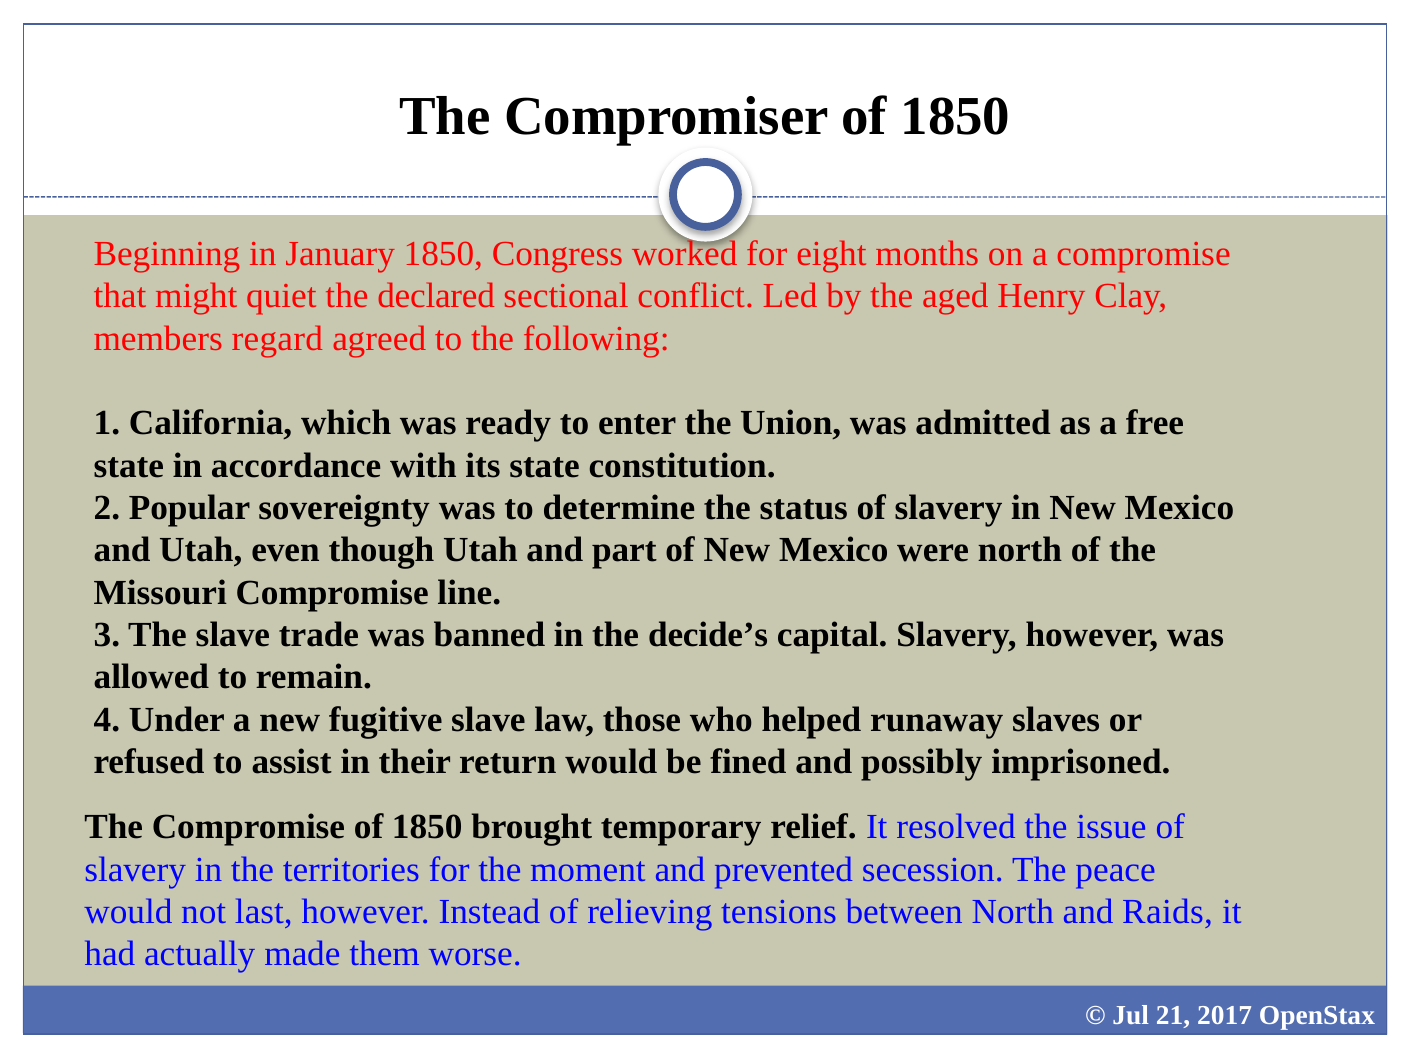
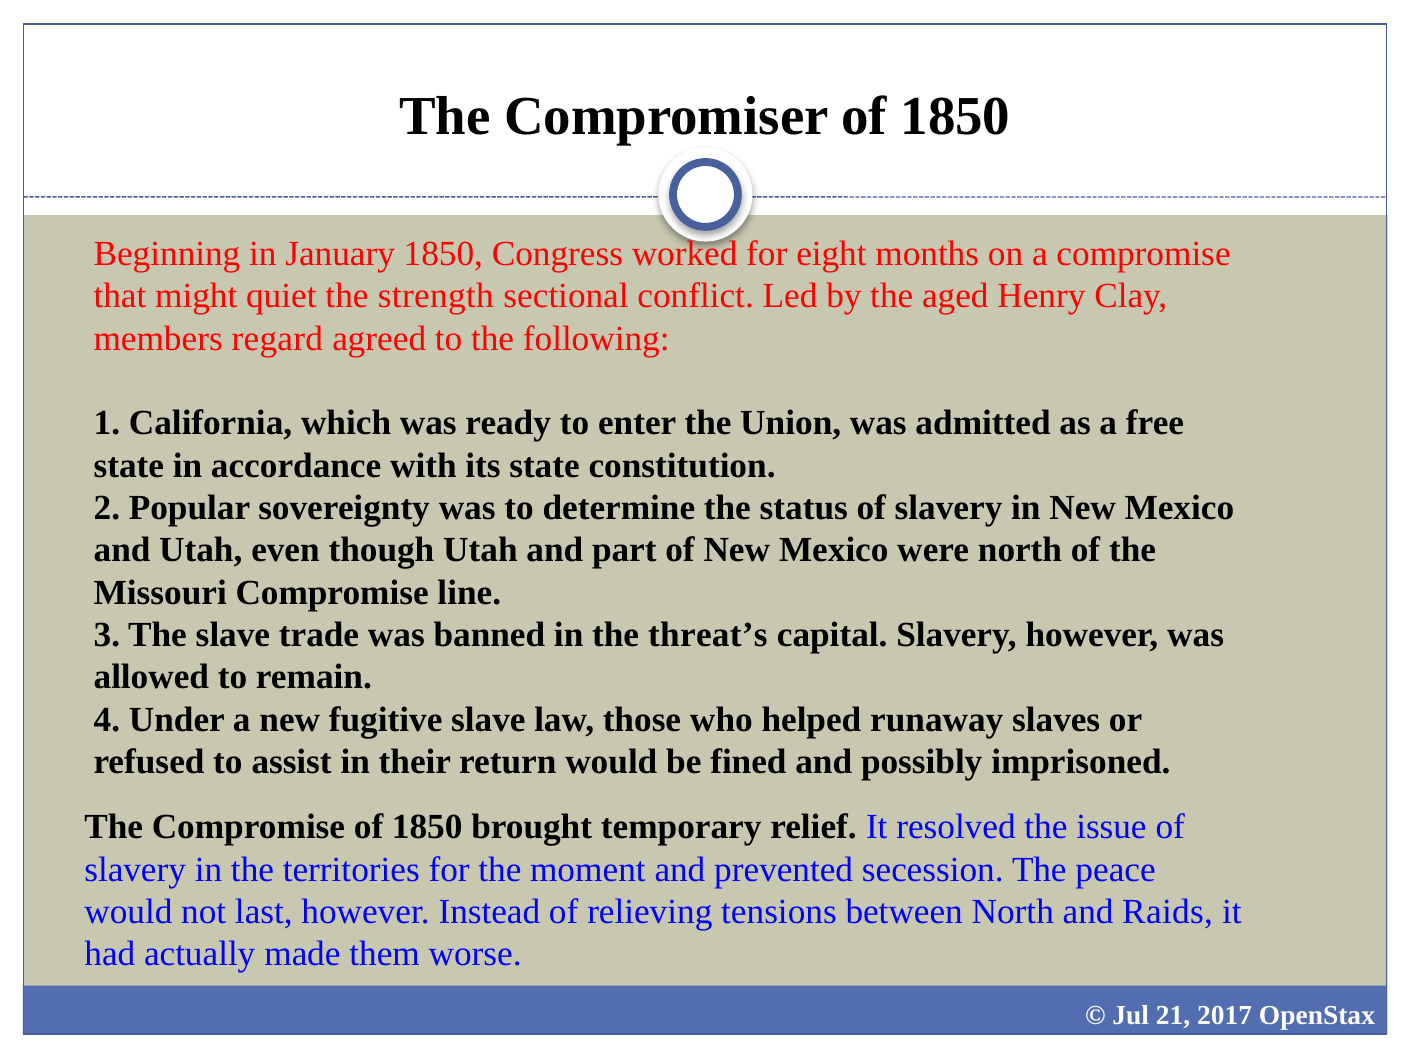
declared: declared -> strength
decide’s: decide’s -> threat’s
